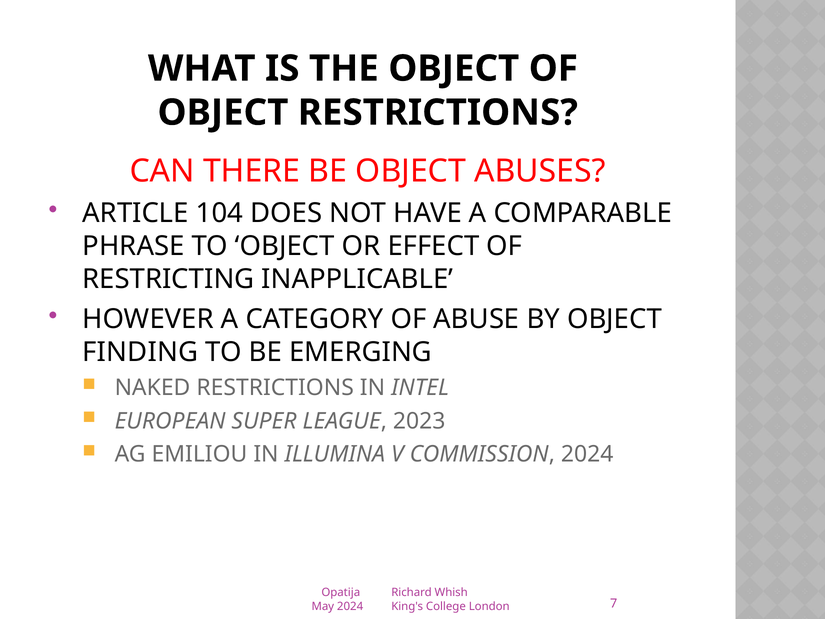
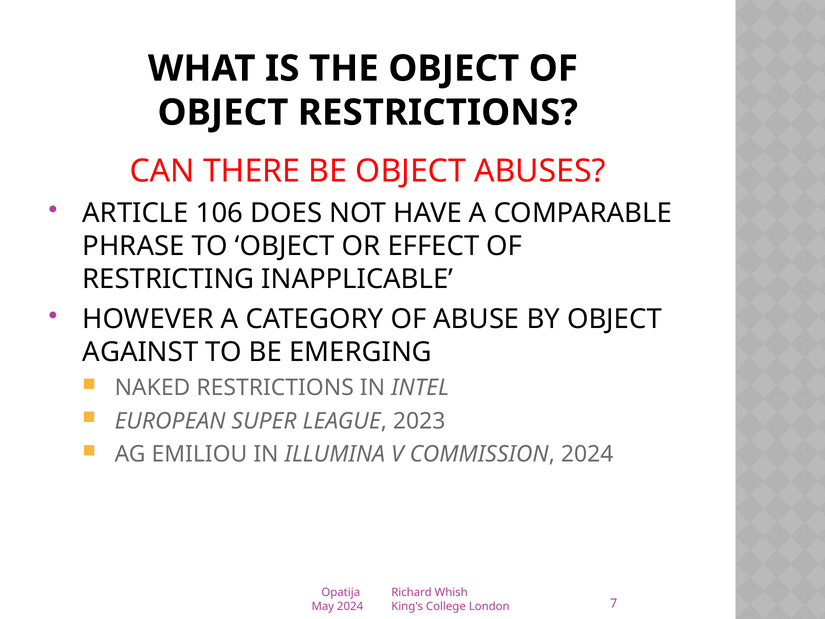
104: 104 -> 106
FINDING: FINDING -> AGAINST
